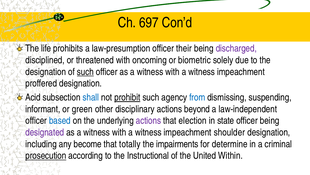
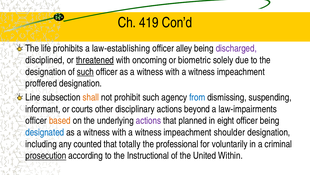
697: 697 -> 419
law-presumption: law-presumption -> law-establishing
their: their -> alley
threatened underline: none -> present
Acid: Acid -> Line
shall colour: blue -> orange
prohibit underline: present -> none
green: green -> courts
law-independent: law-independent -> law-impairments
based colour: blue -> orange
election: election -> planned
state: state -> eight
designated colour: purple -> blue
become: become -> counted
impairments: impairments -> professional
determine: determine -> voluntarily
